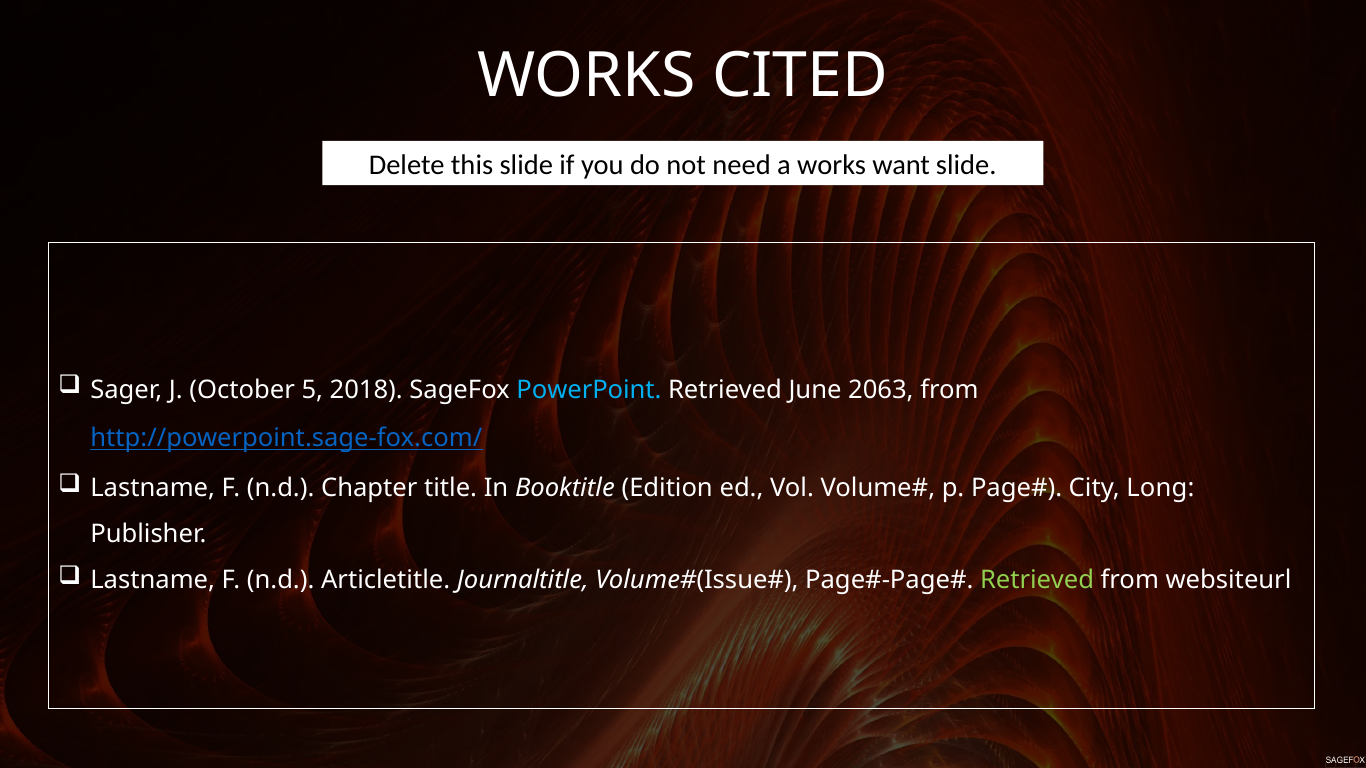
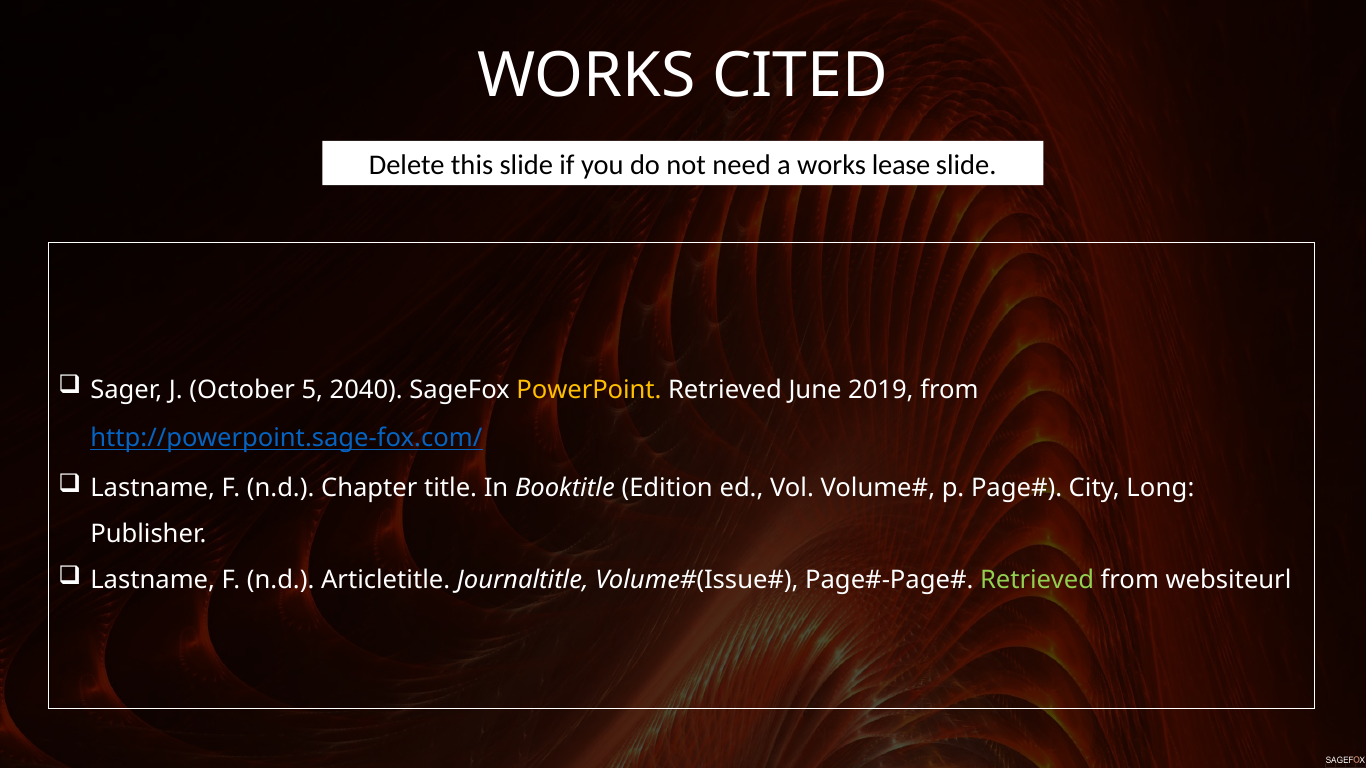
want: want -> lease
2018: 2018 -> 2040
PowerPoint colour: light blue -> yellow
2063: 2063 -> 2019
